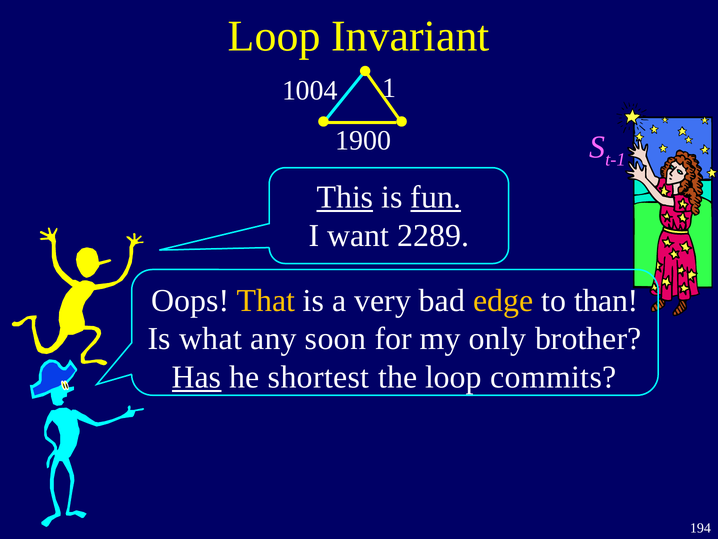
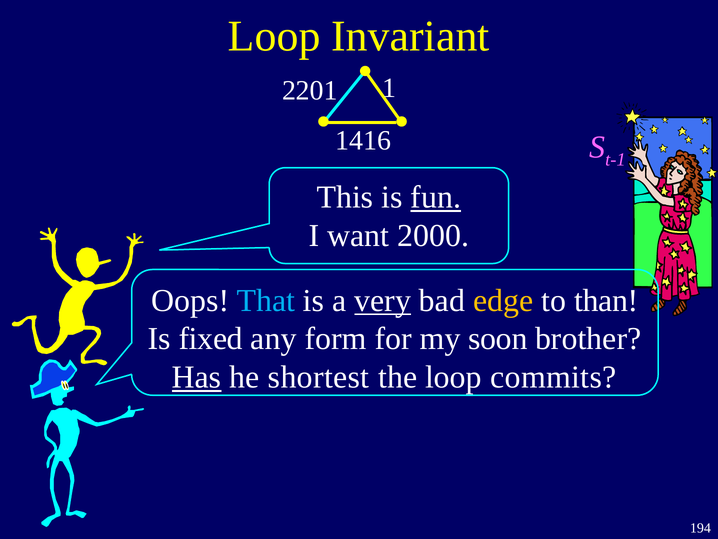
1004: 1004 -> 2201
1900: 1900 -> 1416
This underline: present -> none
2289: 2289 -> 2000
That colour: yellow -> light blue
very underline: none -> present
what: what -> fixed
soon: soon -> form
only: only -> soon
